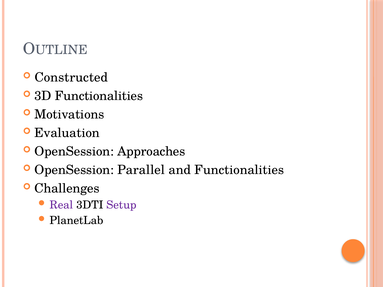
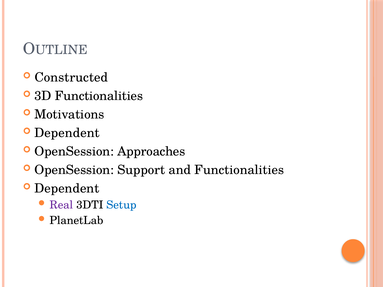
Evaluation at (67, 133): Evaluation -> Dependent
Parallel: Parallel -> Support
Challenges at (67, 189): Challenges -> Dependent
Setup colour: purple -> blue
